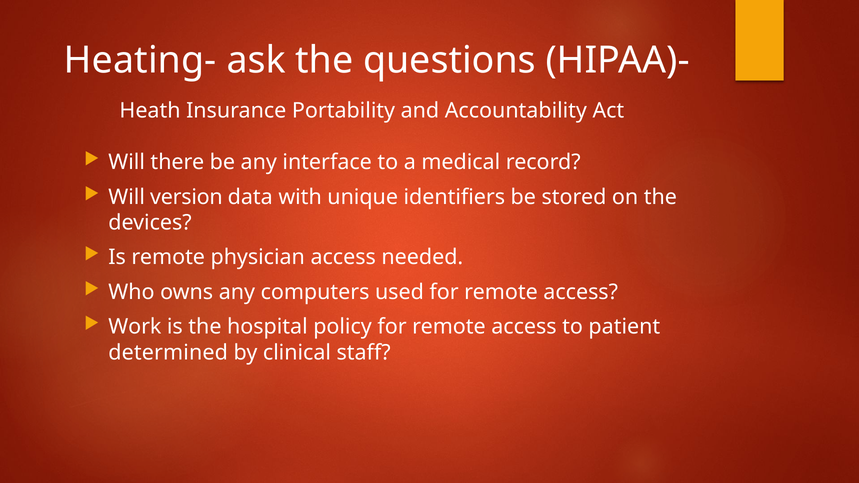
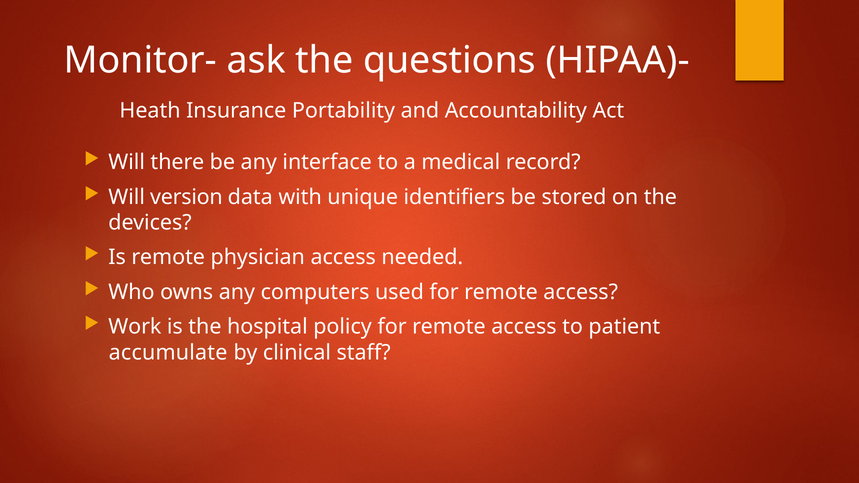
Heating-: Heating- -> Monitor-
determined: determined -> accumulate
